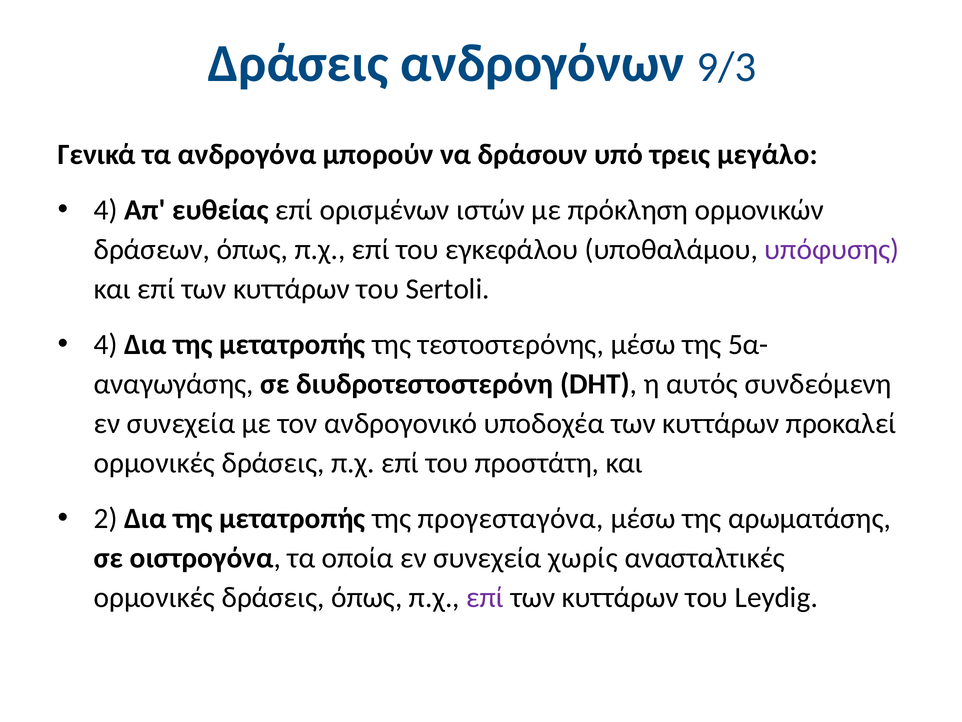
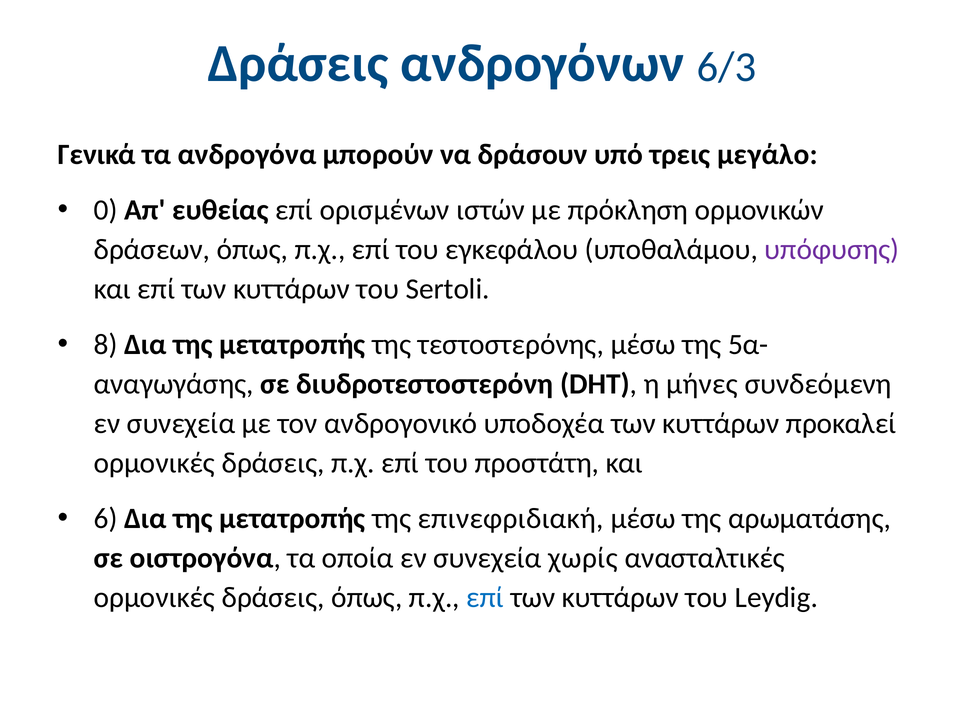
9/3: 9/3 -> 6/3
4 at (106, 210): 4 -> 0
4 at (106, 344): 4 -> 8
αυτός: αυτός -> μήνες
2: 2 -> 6
προγεσταγόνα: προγεσταγόνα -> επινεφριδιακή
επί at (485, 597) colour: purple -> blue
